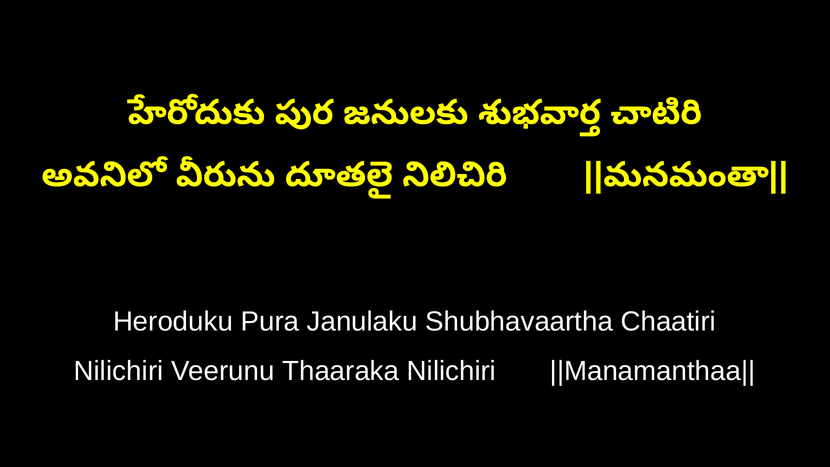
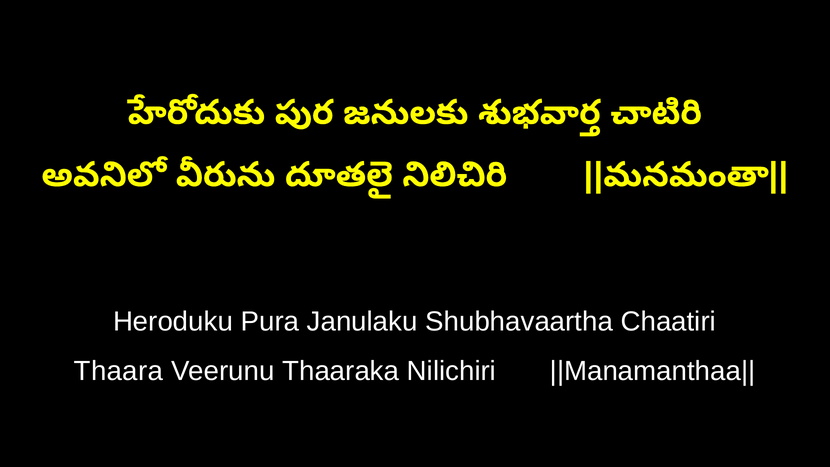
Nilichiri at (119, 371): Nilichiri -> Thaara
